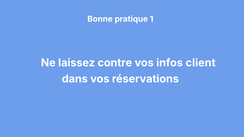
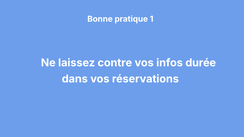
client: client -> durée
